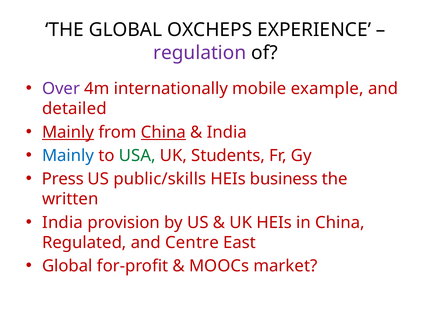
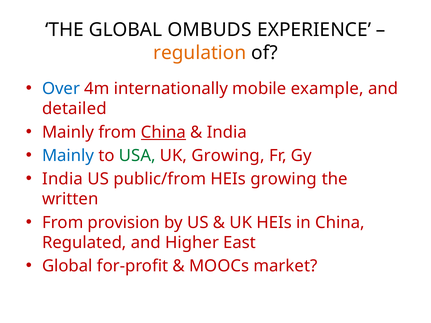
OXCHEPS: OXCHEPS -> OMBUDS
regulation colour: purple -> orange
Over colour: purple -> blue
Mainly at (68, 132) underline: present -> none
UK Students: Students -> Growing
Press at (63, 179): Press -> India
public/skills: public/skills -> public/from
HEIs business: business -> growing
India at (63, 223): India -> From
Centre: Centre -> Higher
